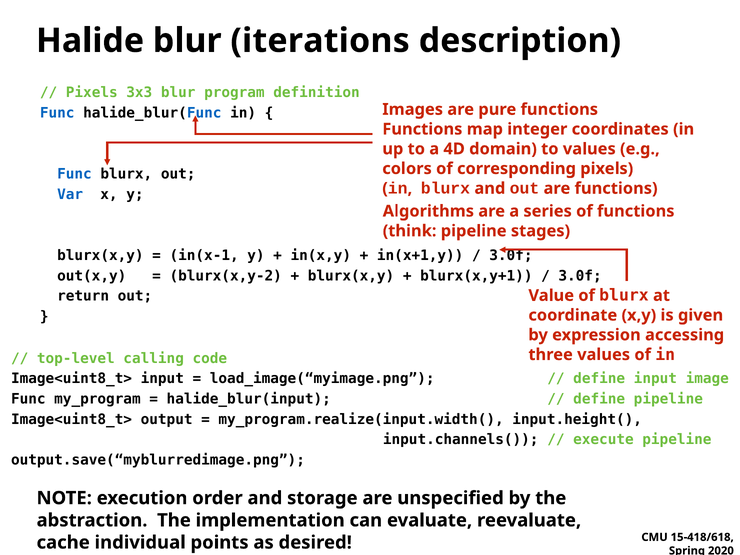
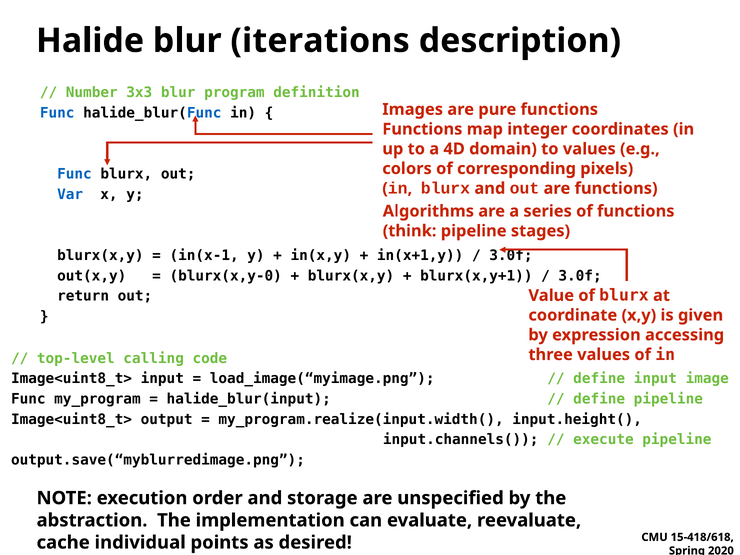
Pixels at (92, 93): Pixels -> Number
blurx(x,y-2: blurx(x,y-2 -> blurx(x,y-0
